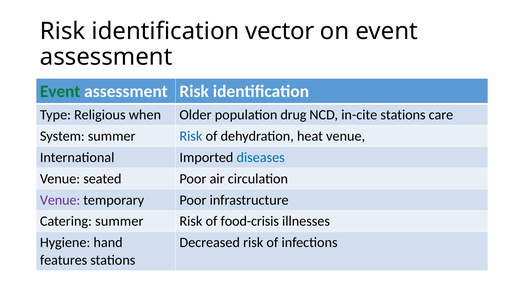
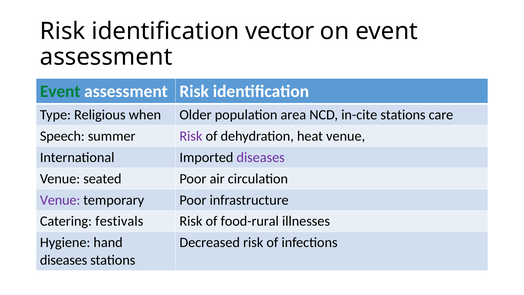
drug: drug -> area
System: System -> Speech
Risk at (191, 136) colour: blue -> purple
diseases at (261, 157) colour: blue -> purple
Catering summer: summer -> festivals
food-crisis: food-crisis -> food-rural
features at (64, 260): features -> diseases
